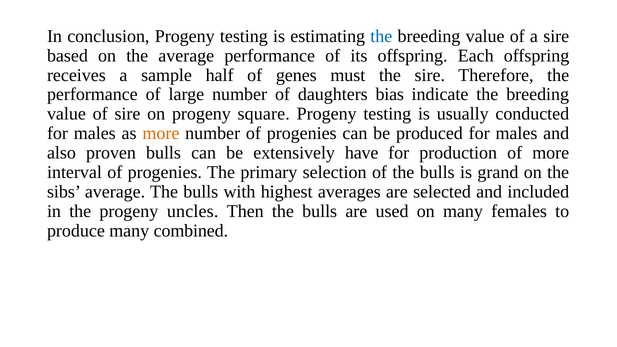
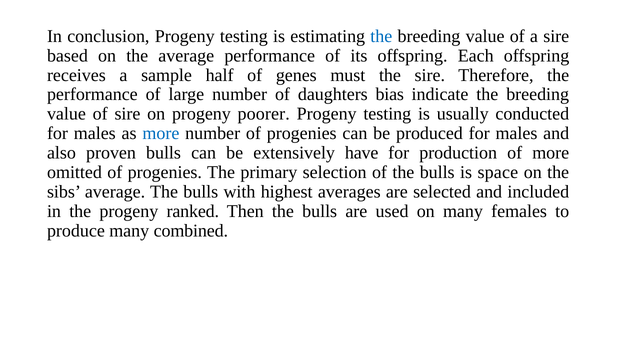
square: square -> poorer
more at (161, 133) colour: orange -> blue
interval: interval -> omitted
grand: grand -> space
uncles: uncles -> ranked
